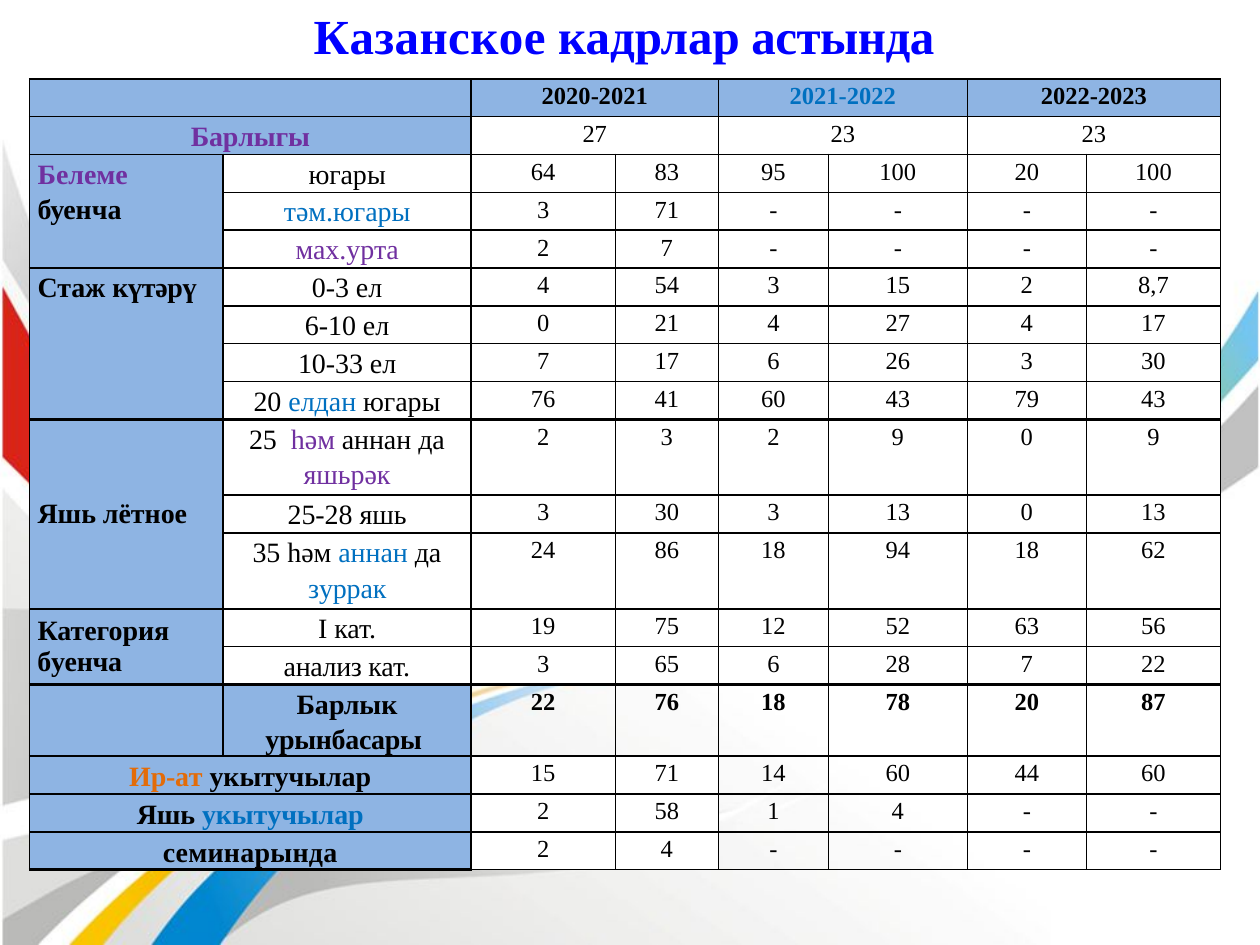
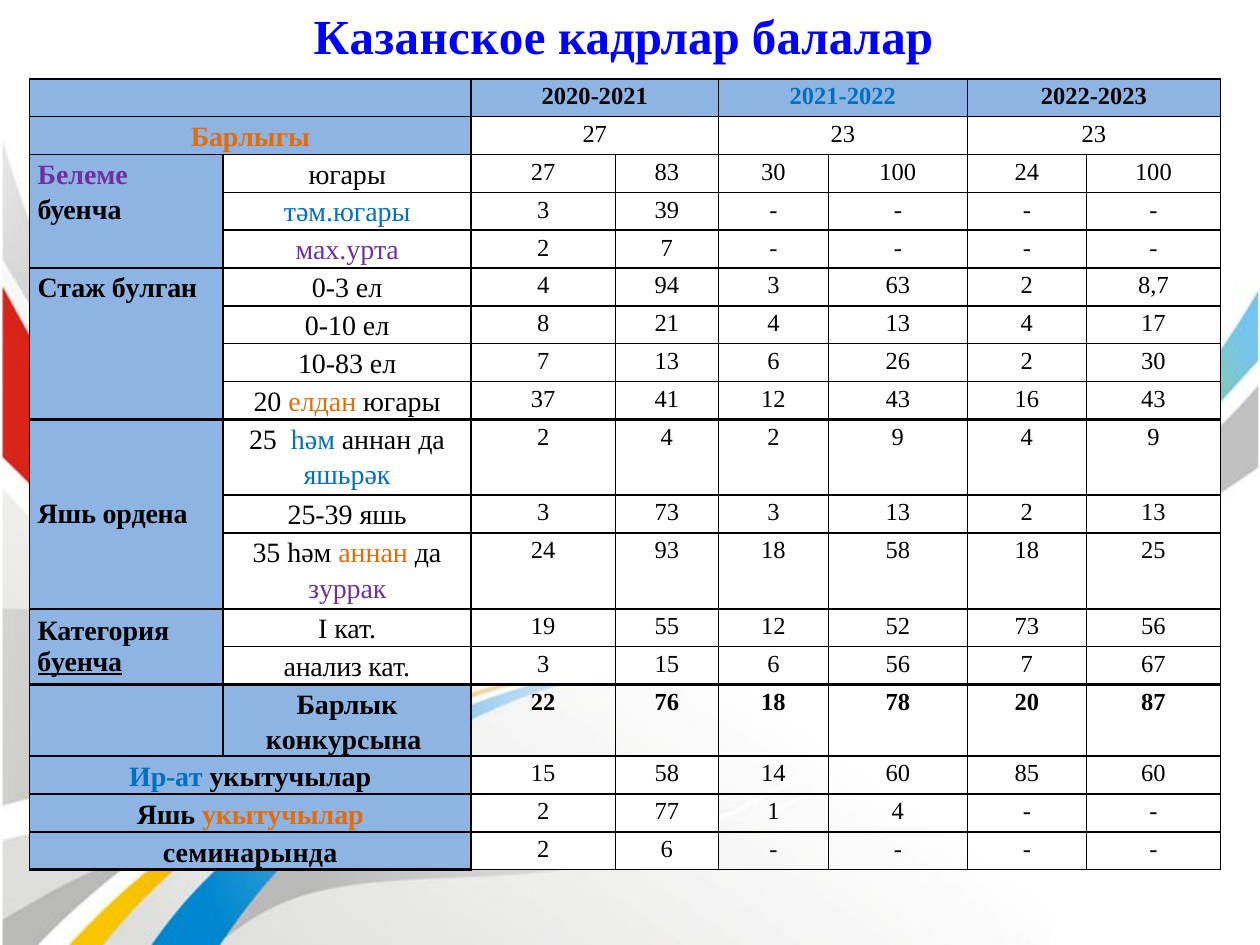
астында: астында -> балалар
Барлыгы colour: purple -> orange
югары 64: 64 -> 27
83 95: 95 -> 30
100 20: 20 -> 24
3 71: 71 -> 39
күтәрү: күтәрү -> булган
54: 54 -> 94
3 15: 15 -> 63
6-10: 6-10 -> 0-10
ел 0: 0 -> 8
4 27: 27 -> 13
10-33: 10-33 -> 10-83
7 17: 17 -> 13
26 3: 3 -> 2
елдан colour: blue -> orange
югары 76: 76 -> 37
41 60: 60 -> 12
79: 79 -> 16
2 3: 3 -> 4
9 0: 0 -> 4
һәм at (313, 440) colour: purple -> blue
яшьрәк colour: purple -> blue
лётное: лётное -> ордена
25-28: 25-28 -> 25-39
яшь 3 30: 30 -> 73
13 0: 0 -> 2
86: 86 -> 93
18 94: 94 -> 58
18 62: 62 -> 25
аннан at (373, 553) colour: blue -> orange
зуррак colour: blue -> purple
75: 75 -> 55
52 63: 63 -> 73
буенча at (80, 662) underline: none -> present
3 65: 65 -> 15
6 28: 28 -> 56
7 22: 22 -> 67
урынбасары: урынбасары -> конкурсына
Ир-ат colour: orange -> blue
15 71: 71 -> 58
44: 44 -> 85
укытучылар at (283, 815) colour: blue -> orange
58: 58 -> 77
2 4: 4 -> 6
